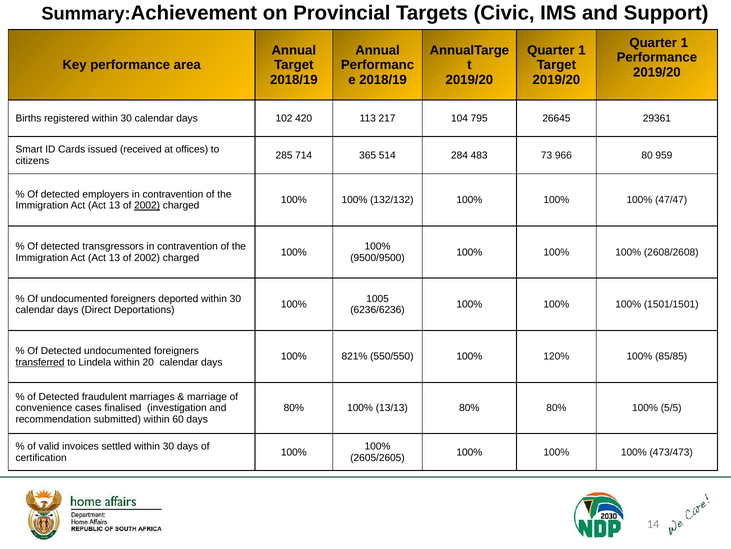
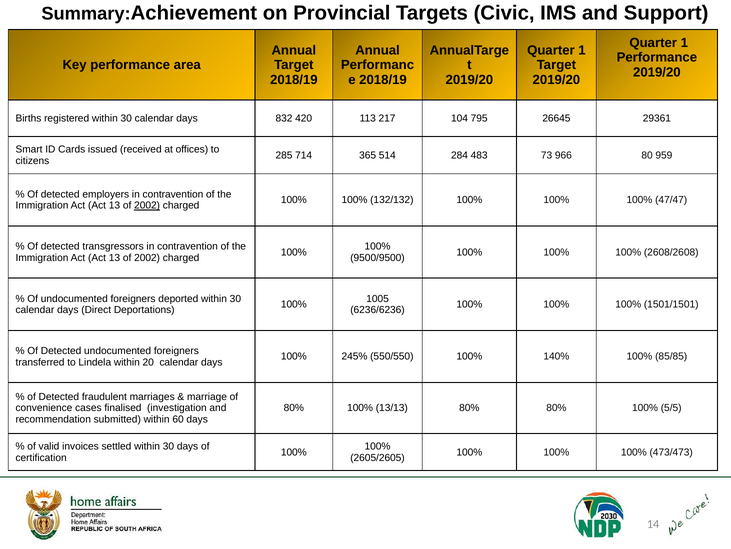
102: 102 -> 832
821%: 821% -> 245%
120%: 120% -> 140%
transferred underline: present -> none
